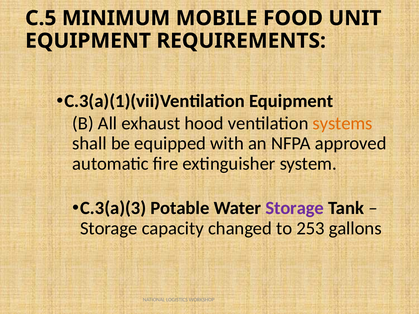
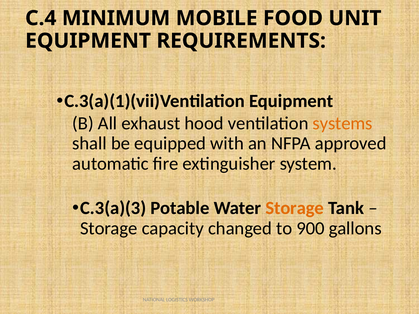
C.5: C.5 -> C.4
Storage at (295, 208) colour: purple -> orange
253: 253 -> 900
